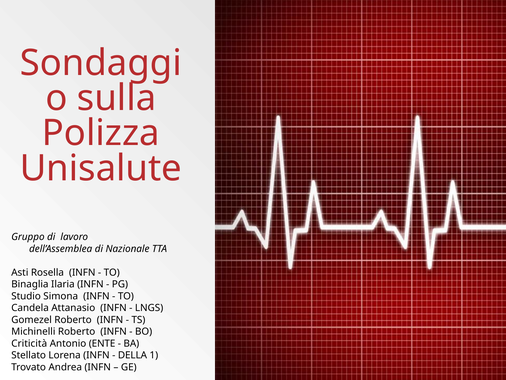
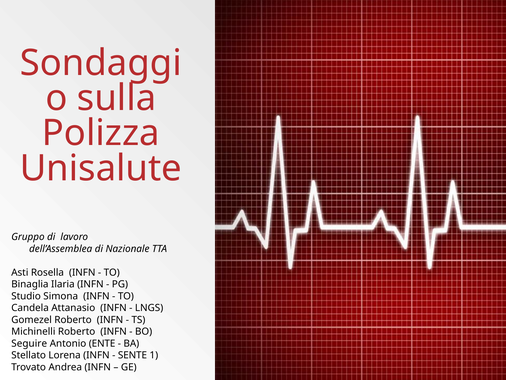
Criticità: Criticità -> Seguire
DELLA: DELLA -> SENTE
